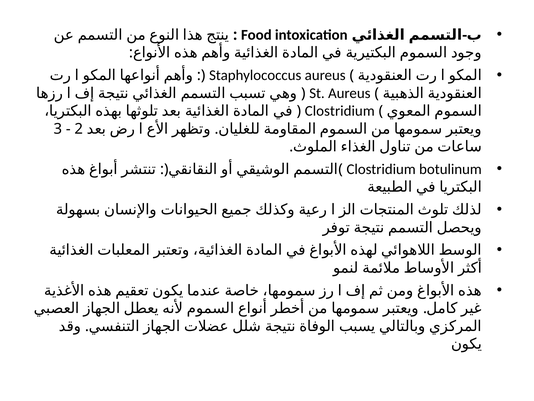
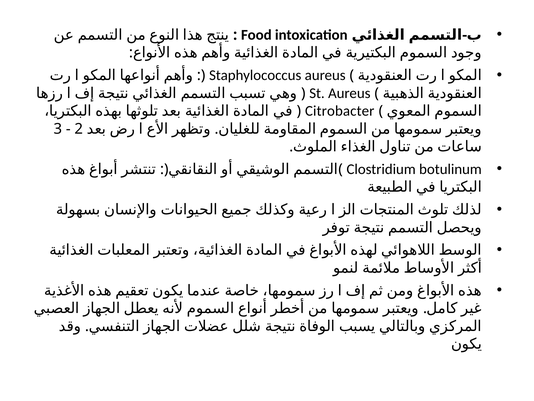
Clostridium at (340, 111): Clostridium -> Citrobacter
